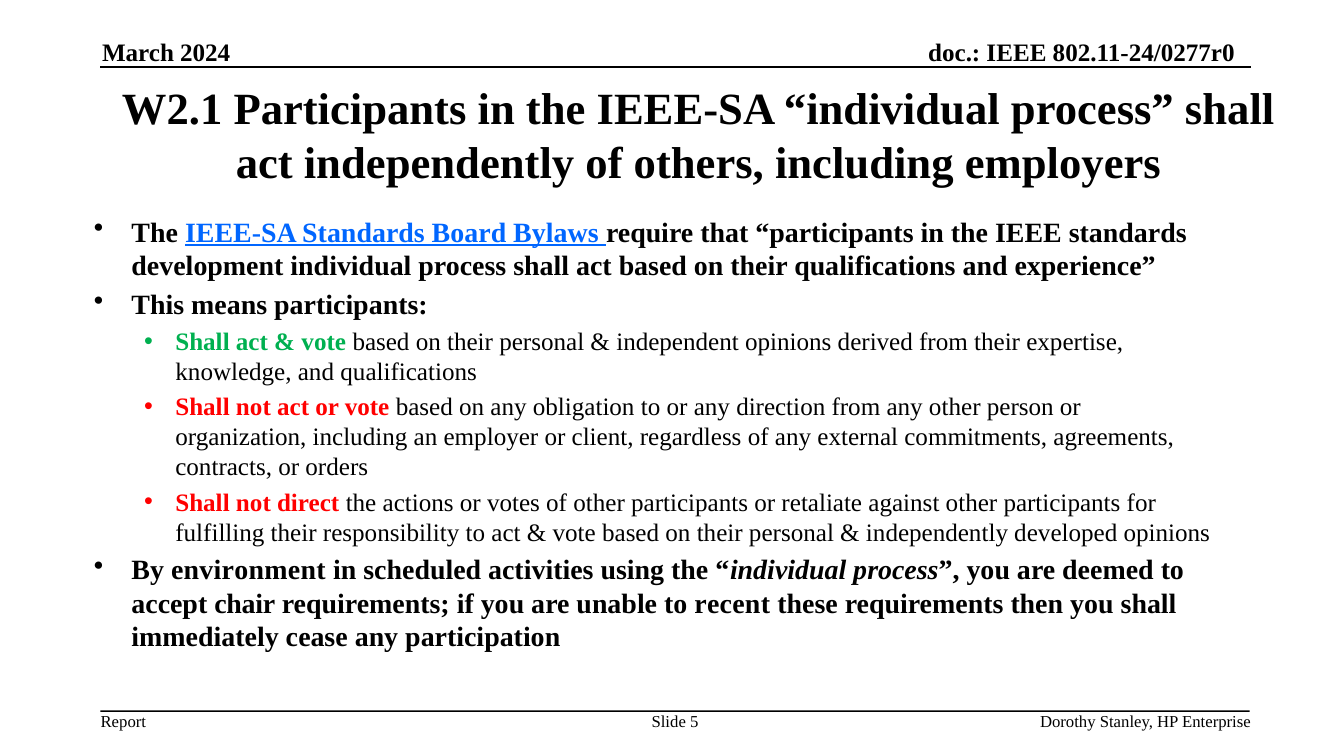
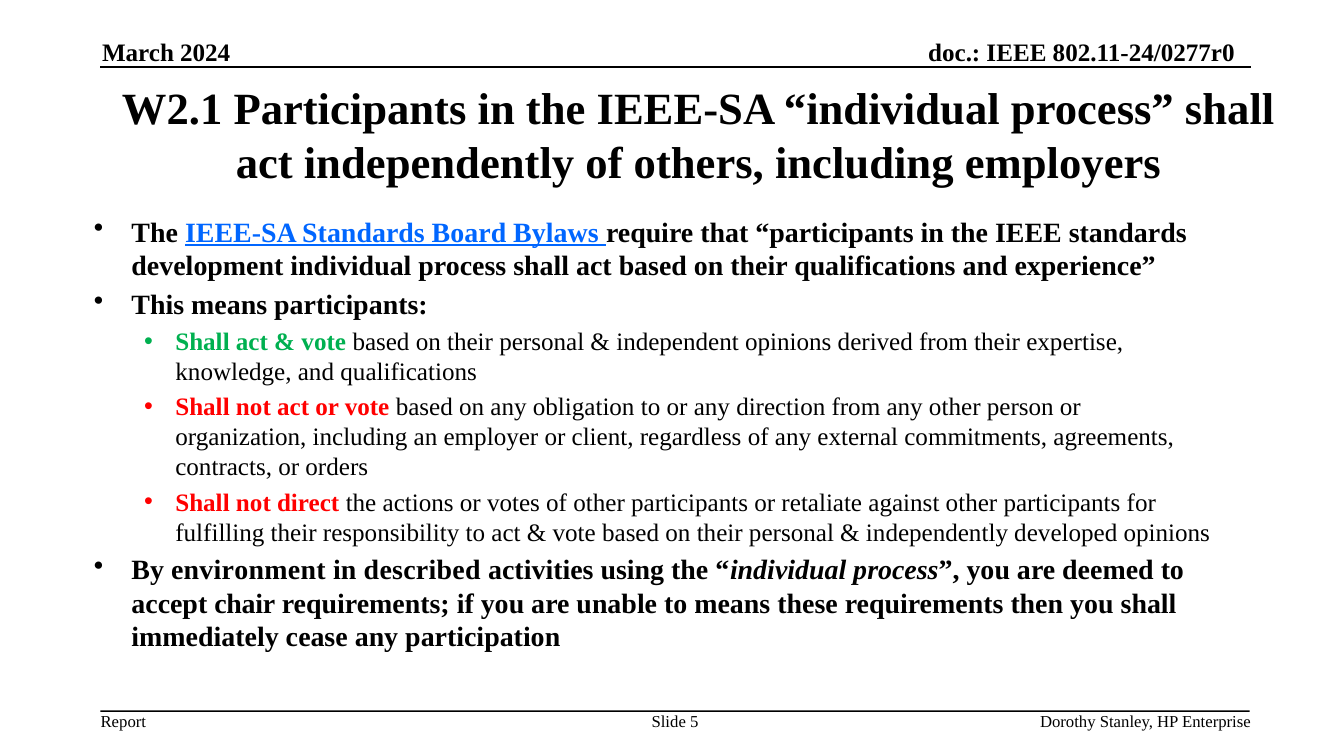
scheduled: scheduled -> described
to recent: recent -> means
